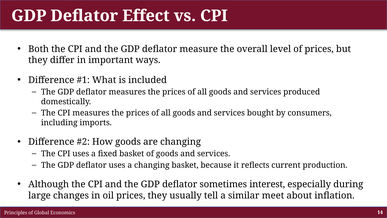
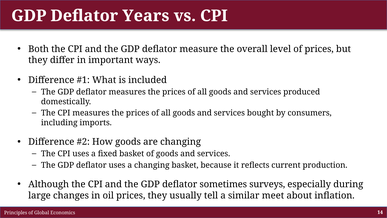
Effect: Effect -> Years
interest: interest -> surveys
